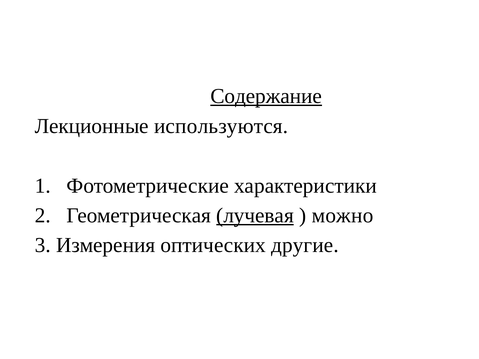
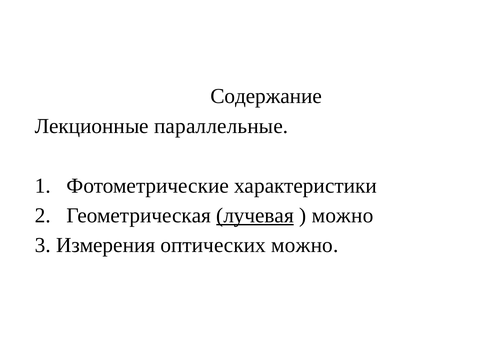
Содержание underline: present -> none
используются: используются -> параллельные
оптических другие: другие -> можно
